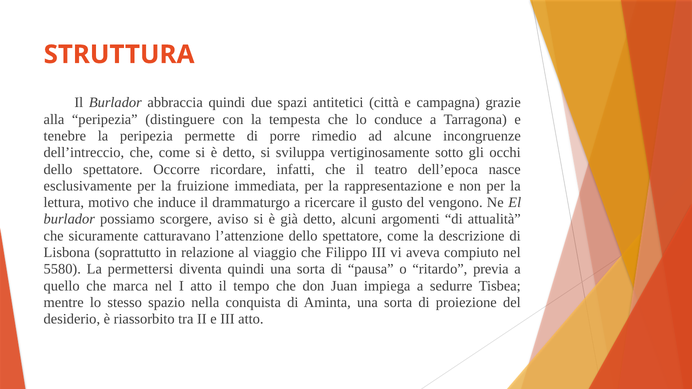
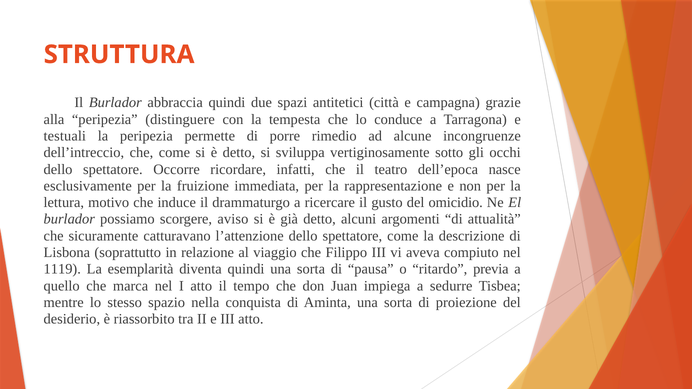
tenebre: tenebre -> testuali
vengono: vengono -> omicidio
5580: 5580 -> 1119
permettersi: permettersi -> esemplarità
